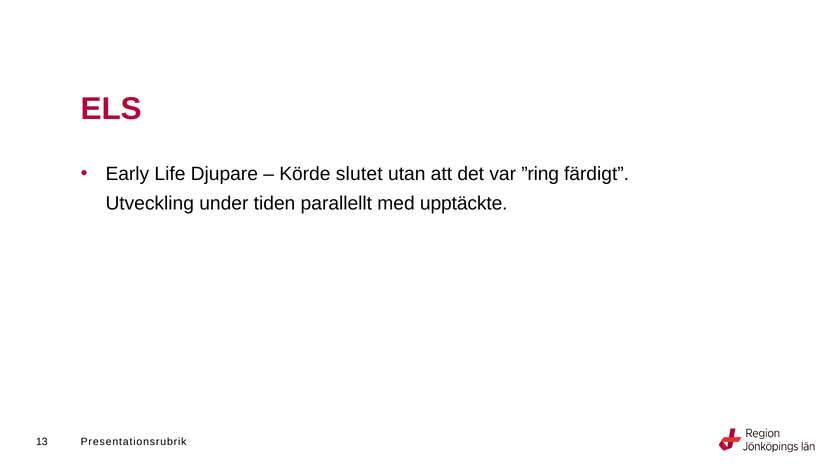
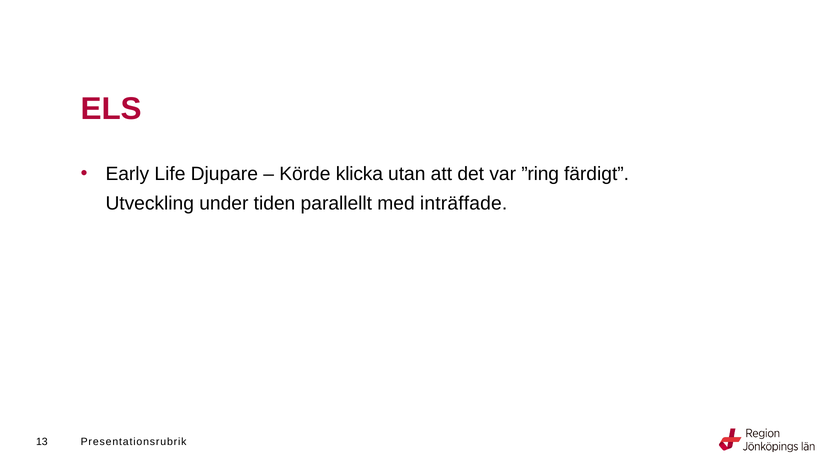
slutet: slutet -> klicka
upptäckte: upptäckte -> inträffade
